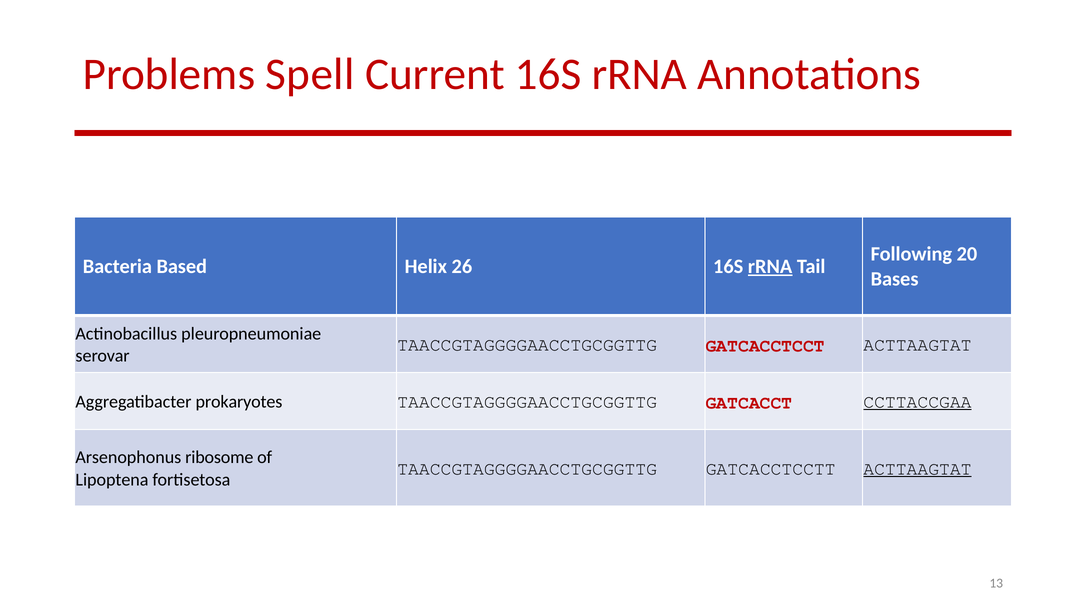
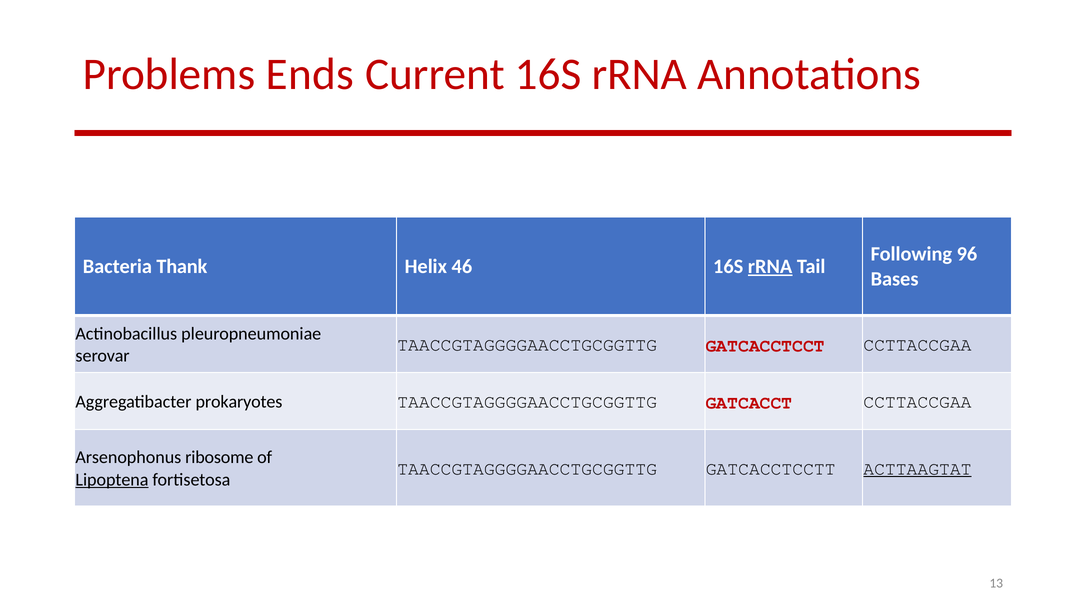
Spell: Spell -> Ends
20: 20 -> 96
Based: Based -> Thank
26: 26 -> 46
GATCACCTCCT ACTTAAGTAT: ACTTAAGTAT -> CCTTACCGAA
CCTTACCGAA at (917, 402) underline: present -> none
Lipoptena underline: none -> present
